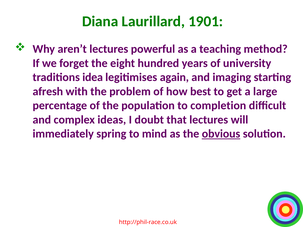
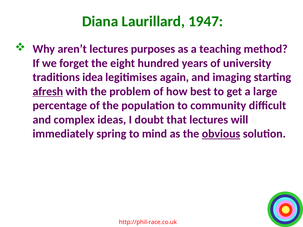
1901: 1901 -> 1947
powerful: powerful -> purposes
afresh underline: none -> present
completion: completion -> community
